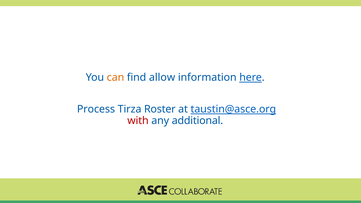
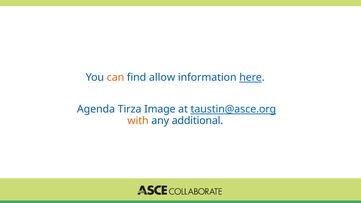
Process: Process -> Agenda
Roster: Roster -> Image
with colour: red -> orange
